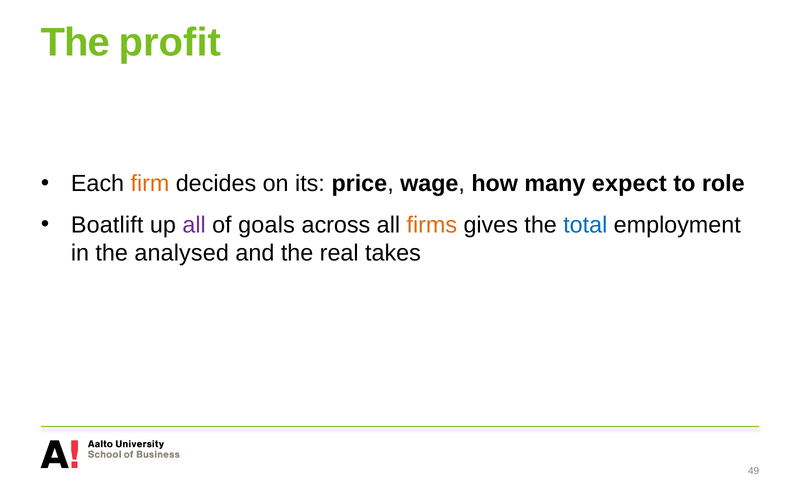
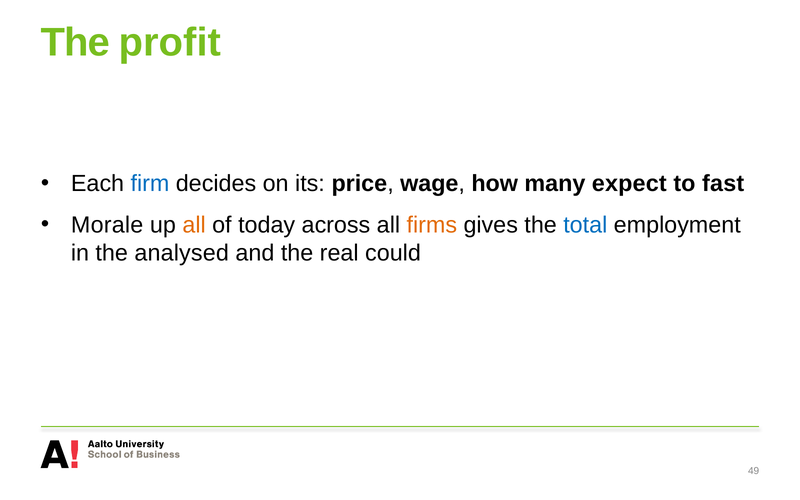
firm colour: orange -> blue
role: role -> fast
Boatlift: Boatlift -> Morale
all at (194, 225) colour: purple -> orange
goals: goals -> today
takes: takes -> could
